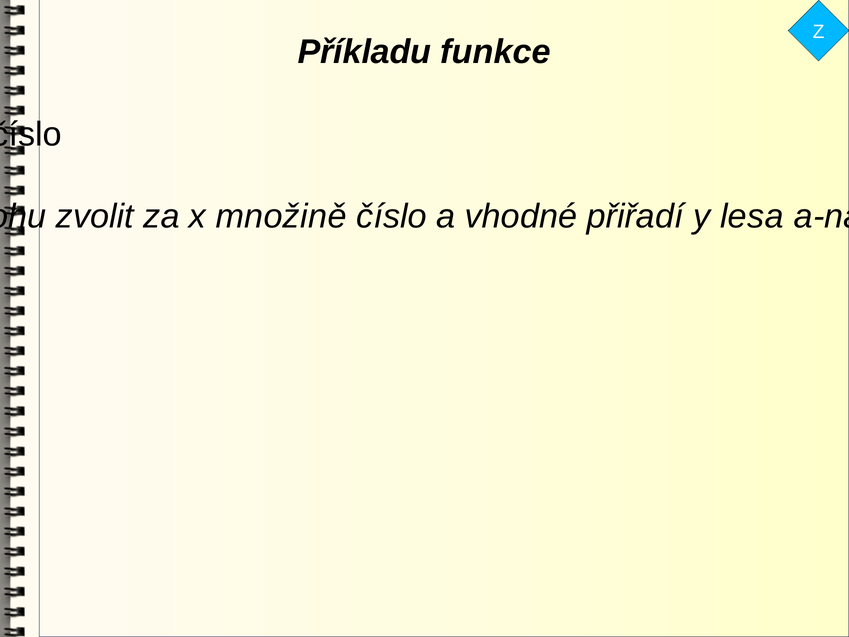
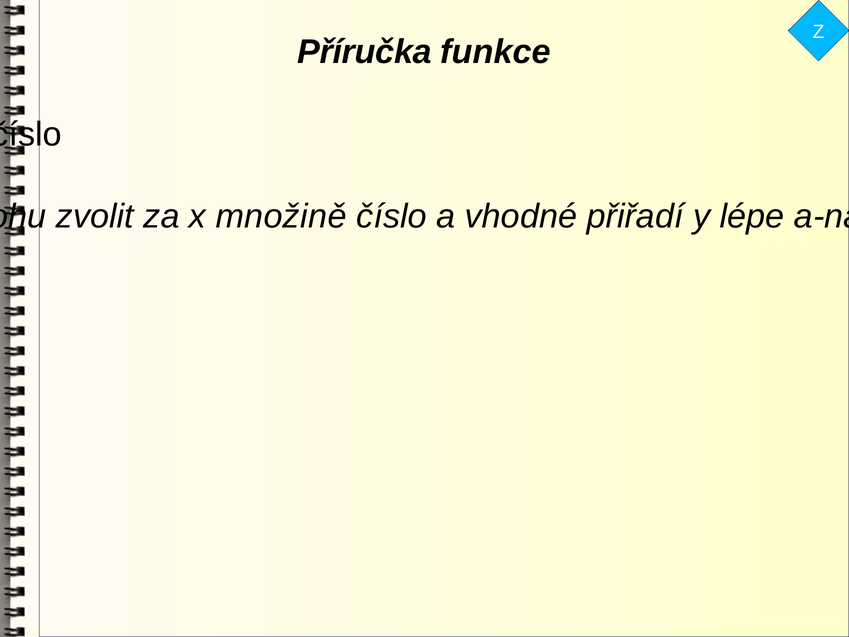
Příkladu: Příkladu -> Příručka
lesa: lesa -> lépe
